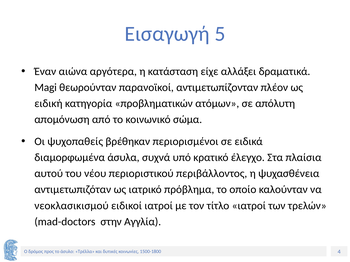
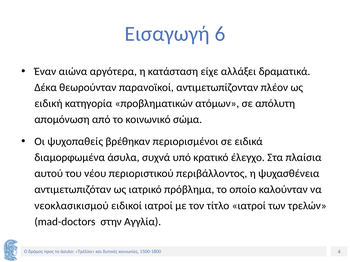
5: 5 -> 6
Magi: Magi -> Δέκα
